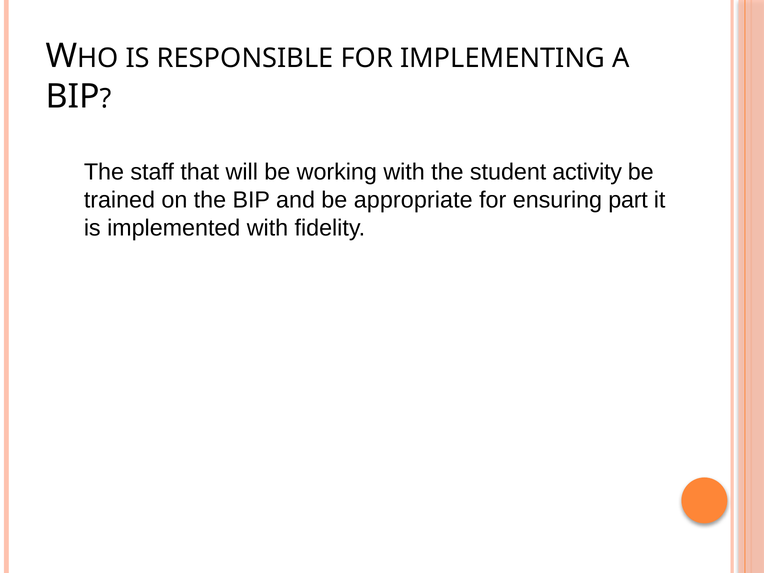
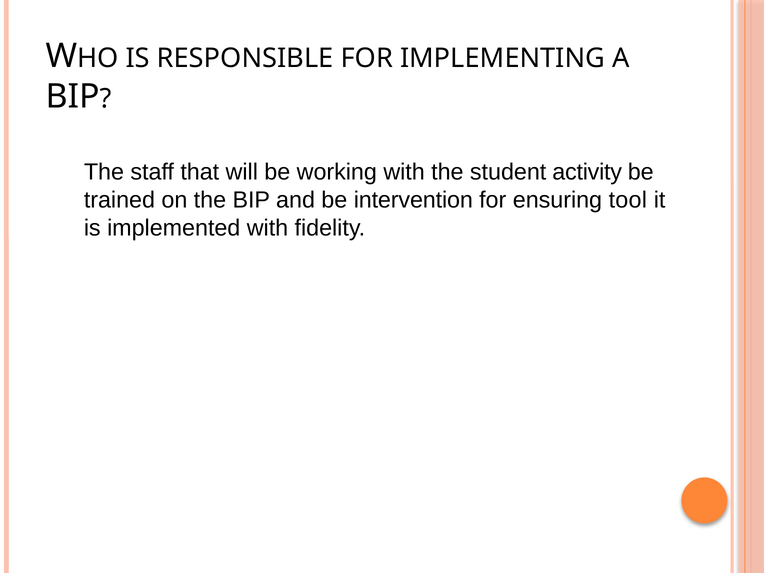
appropriate: appropriate -> intervention
part: part -> tool
